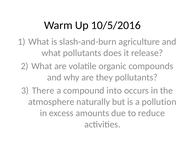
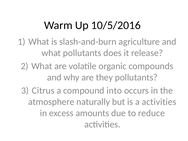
There: There -> Citrus
a pollution: pollution -> activities
